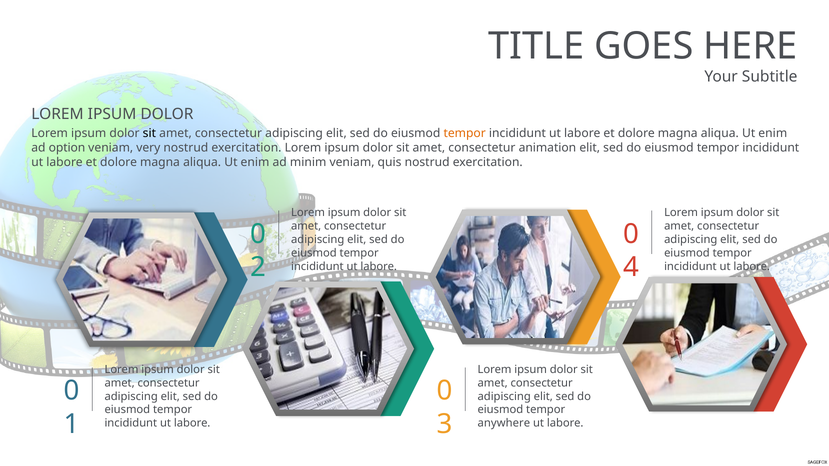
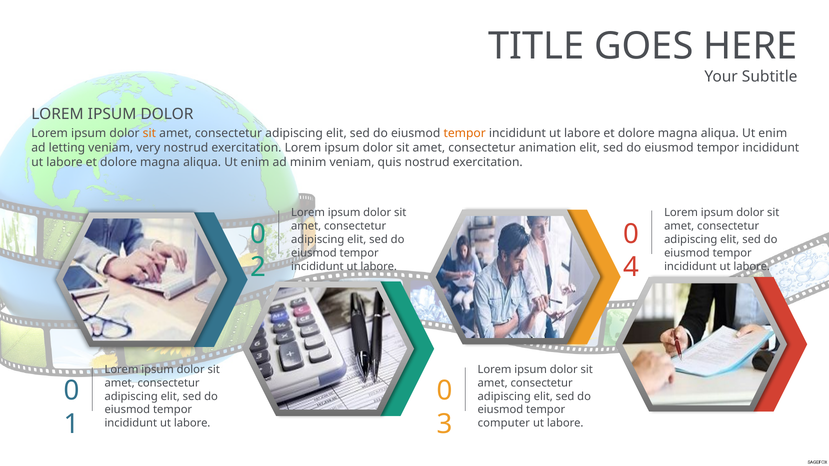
sit at (149, 133) colour: black -> orange
option: option -> letting
anywhere: anywhere -> computer
